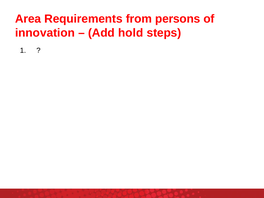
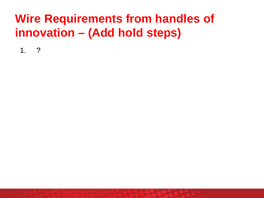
Area: Area -> Wire
persons: persons -> handles
